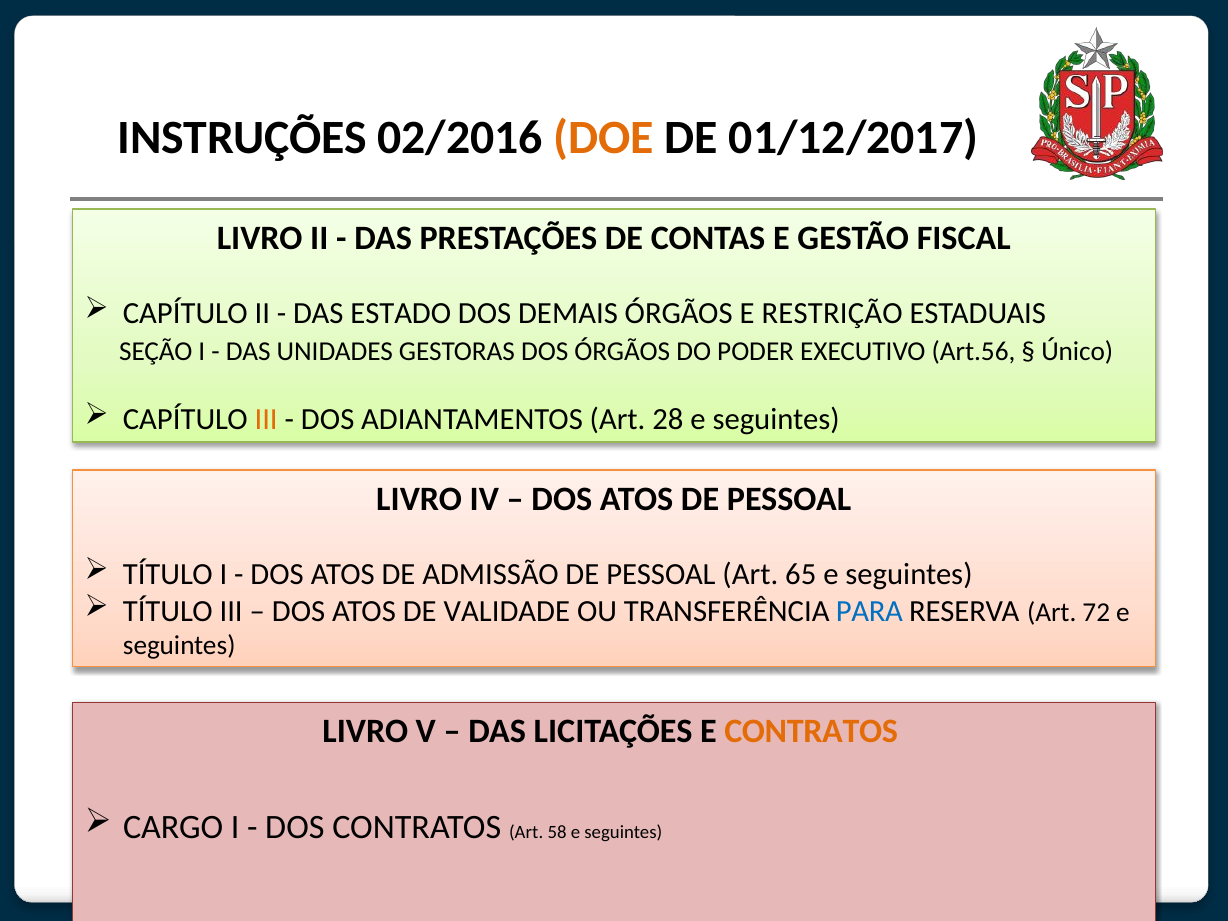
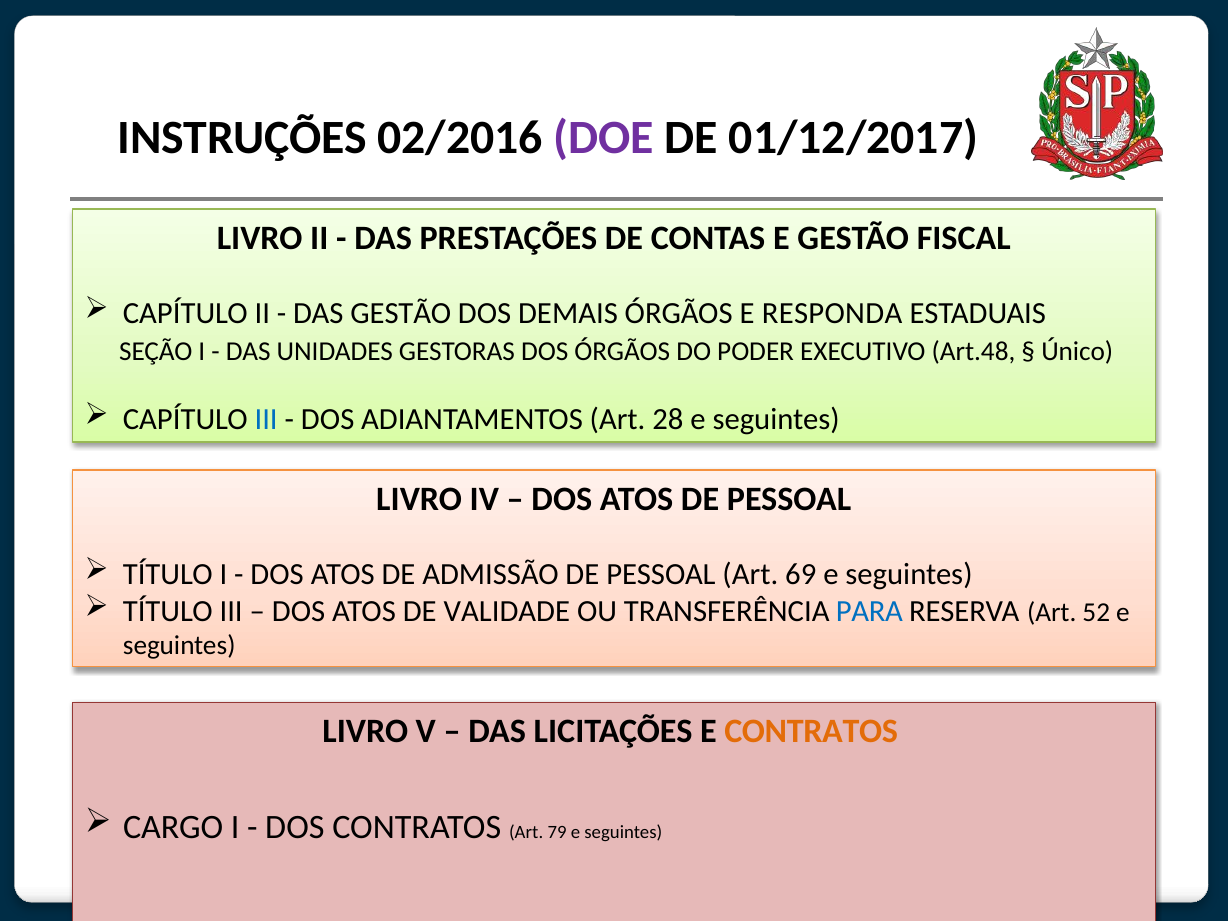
DOE colour: orange -> purple
DAS ESTADO: ESTADO -> GESTÃO
RESTRIÇÃO: RESTRIÇÃO -> RESPONDA
Art.56: Art.56 -> Art.48
III at (266, 420) colour: orange -> blue
65: 65 -> 69
72: 72 -> 52
58: 58 -> 79
